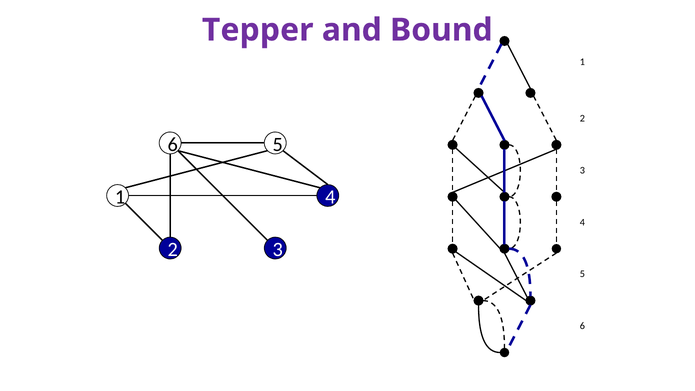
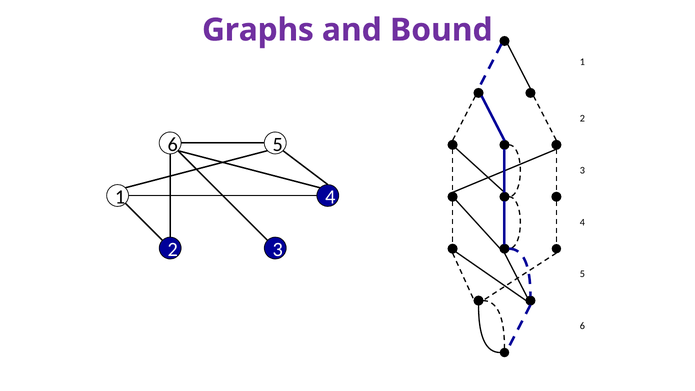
Tepper: Tepper -> Graphs
